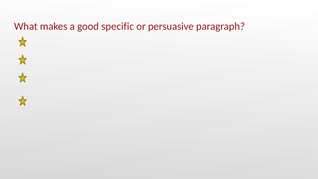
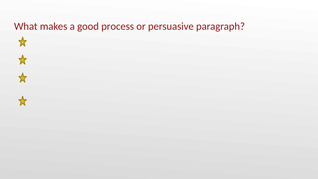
specific: specific -> process
